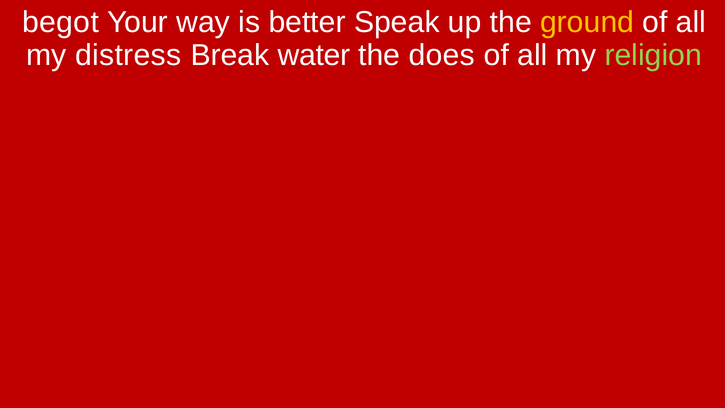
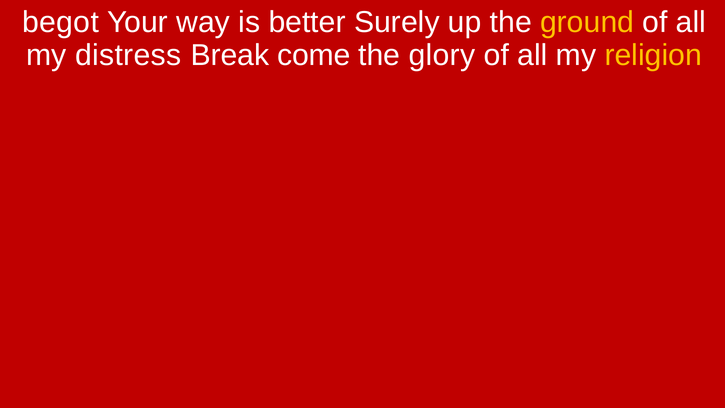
Speak: Speak -> Surely
water: water -> come
does: does -> glory
religion colour: light green -> yellow
